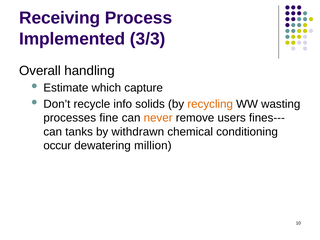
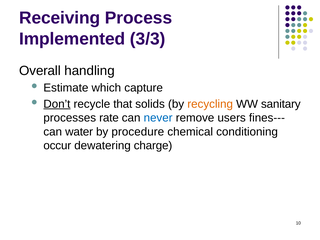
Don’t underline: none -> present
info: info -> that
wasting: wasting -> sanitary
fine: fine -> rate
never colour: orange -> blue
tanks: tanks -> water
withdrawn: withdrawn -> procedure
million: million -> charge
